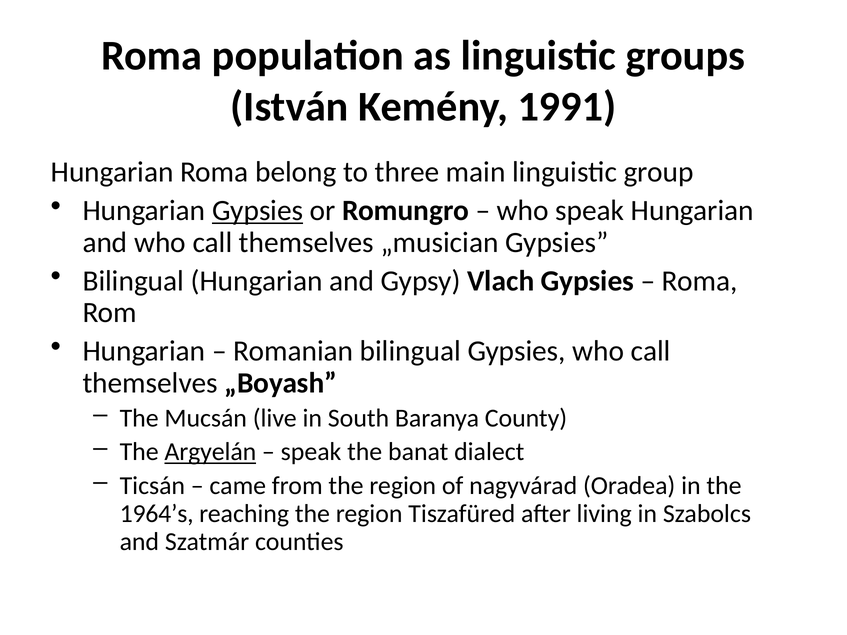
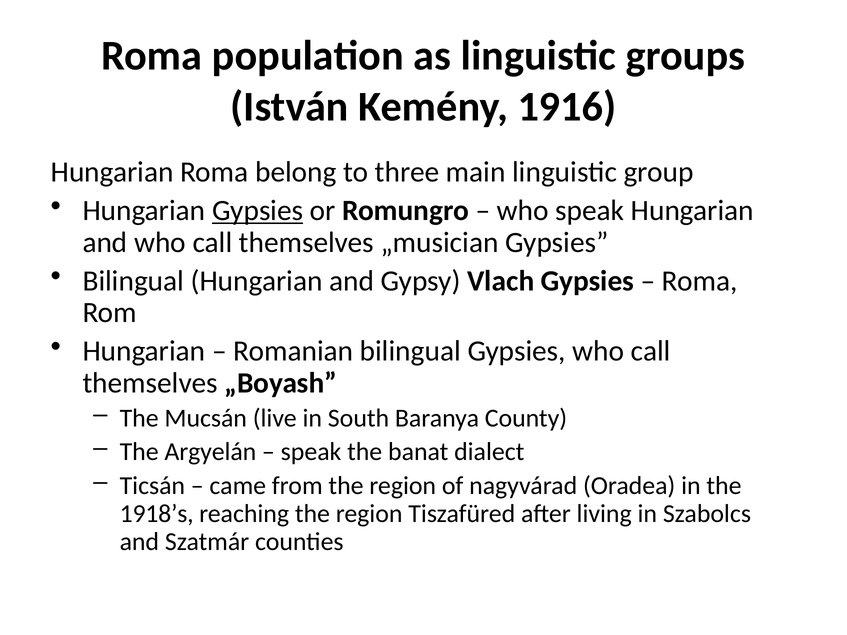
1991: 1991 -> 1916
Argyelán underline: present -> none
1964’s: 1964’s -> 1918’s
